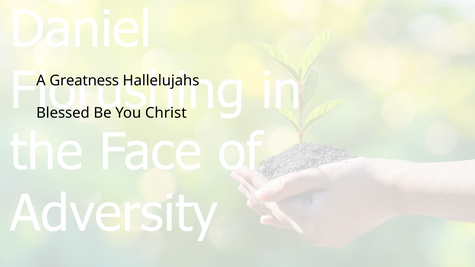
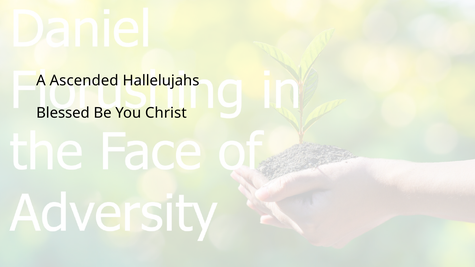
Greatness: Greatness -> Ascended
